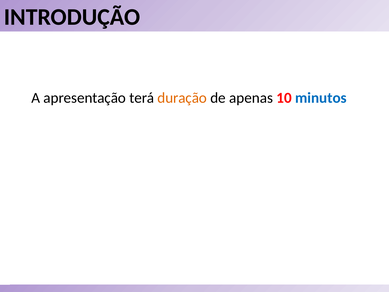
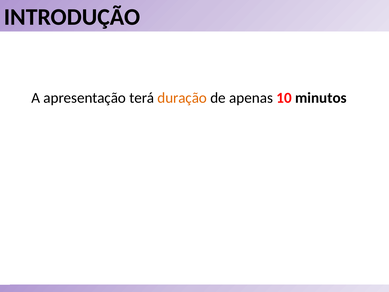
minutos colour: blue -> black
